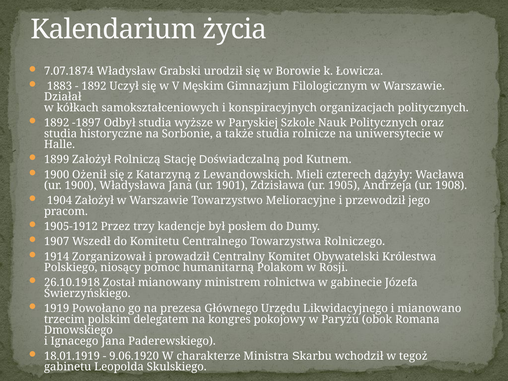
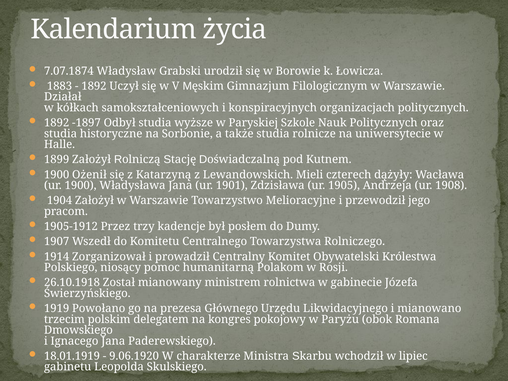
tegoż: tegoż -> lipiec
